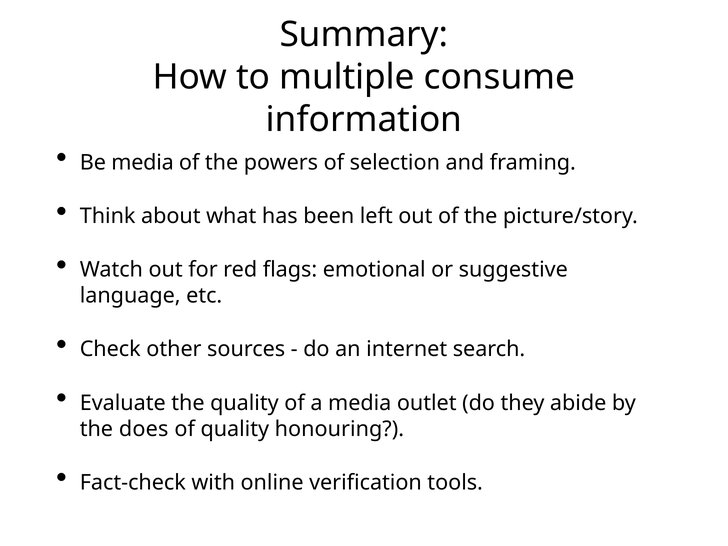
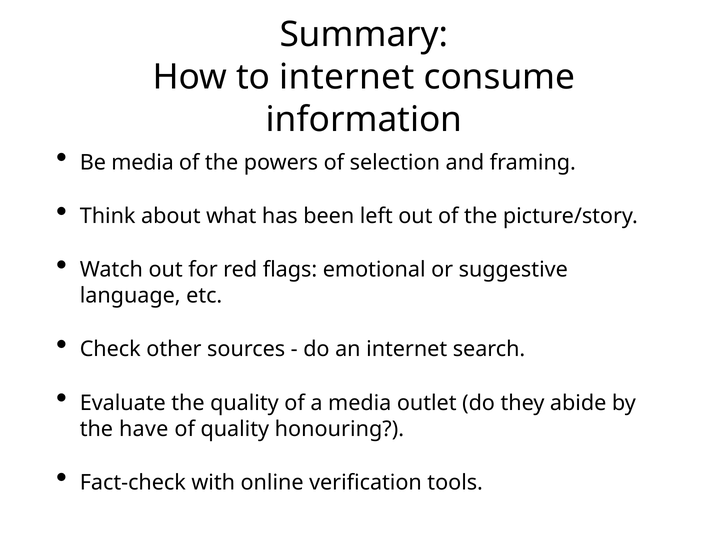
to multiple: multiple -> internet
does: does -> have
